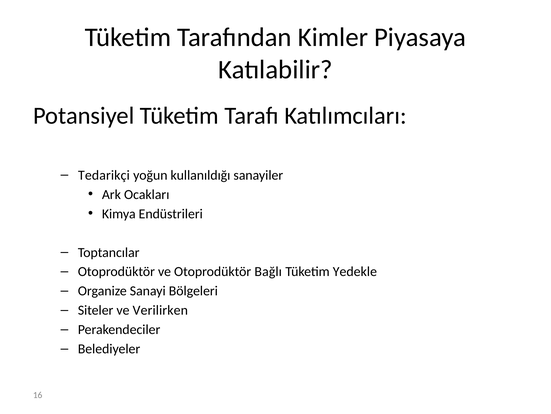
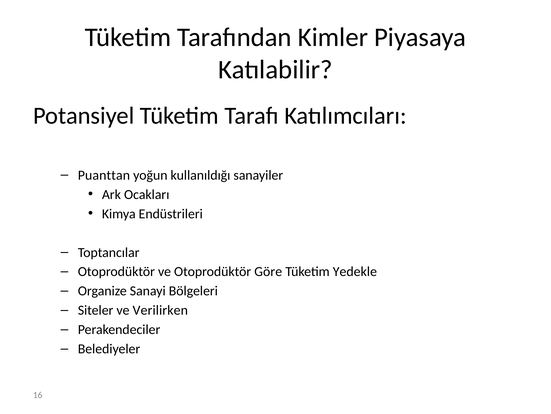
Tedarikçi: Tedarikçi -> Puanttan
Bağlı: Bağlı -> Göre
